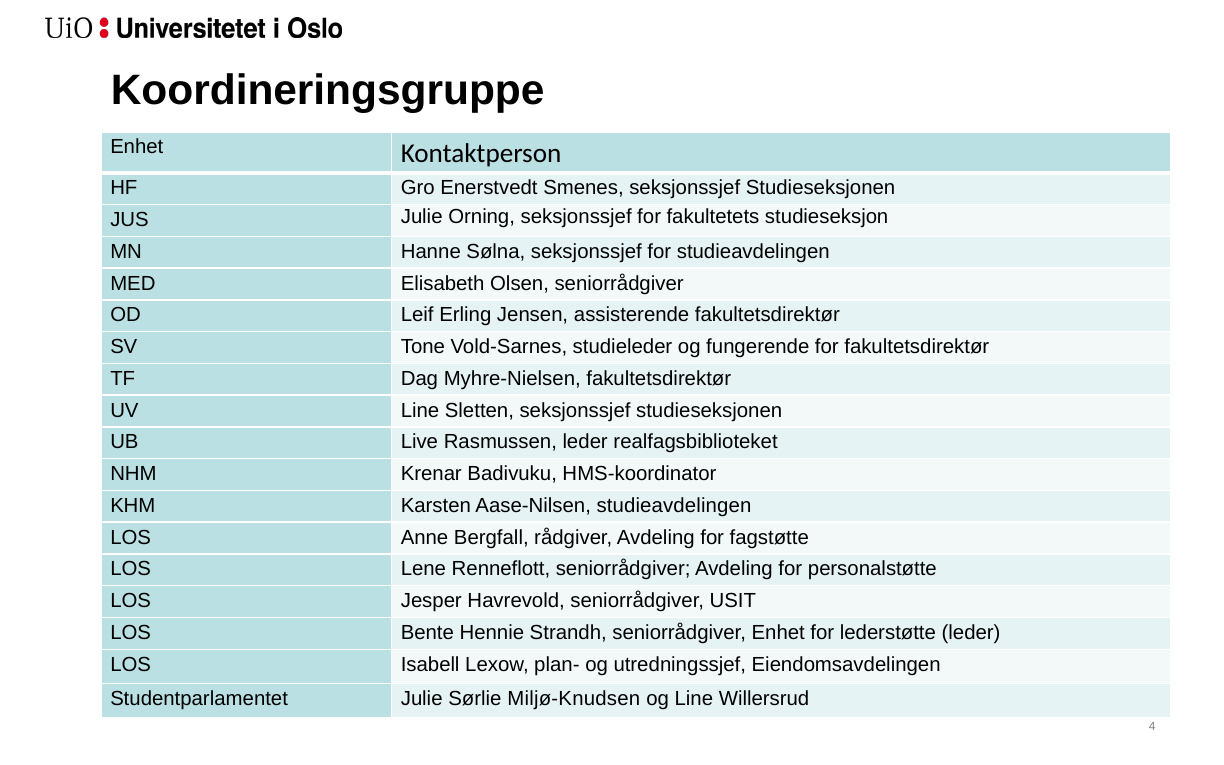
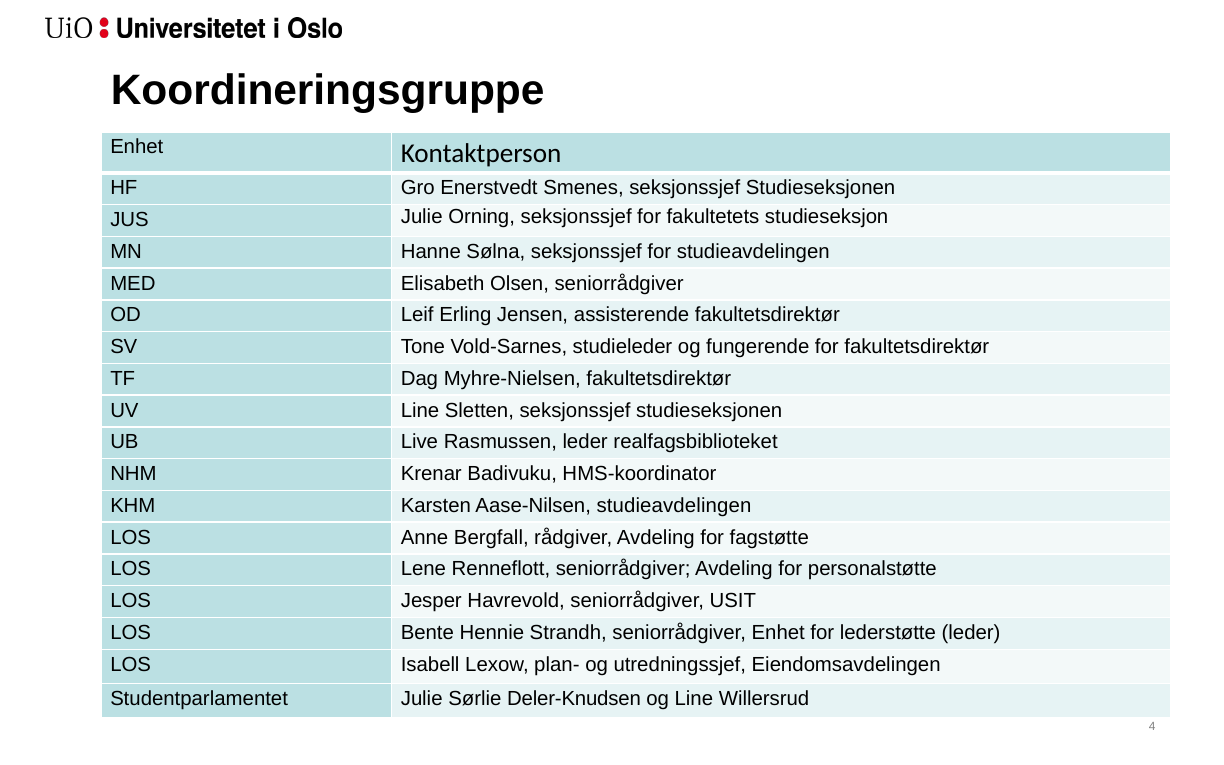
Miljø-Knudsen: Miljø-Knudsen -> Deler-Knudsen
